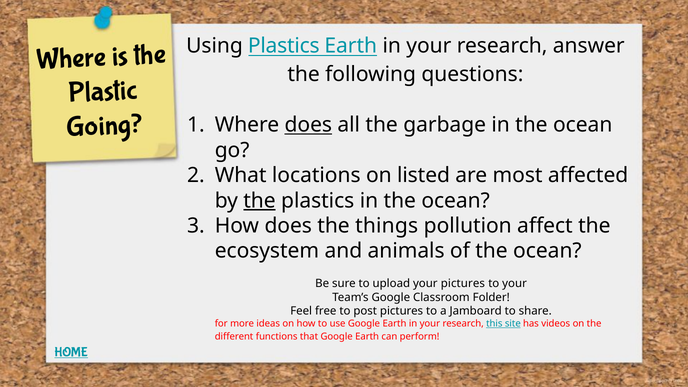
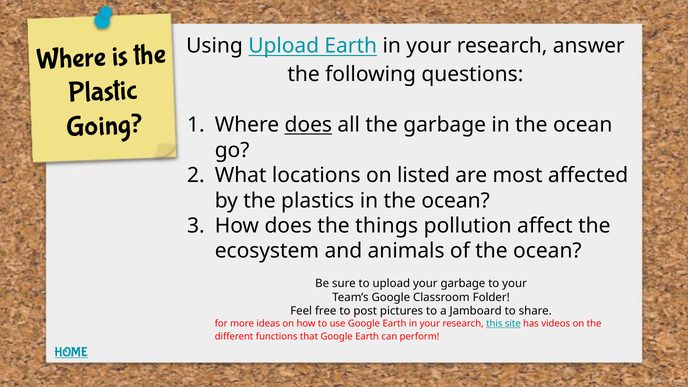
Using Plastics: Plastics -> Upload
the at (259, 201) underline: present -> none
your pictures: pictures -> garbage
